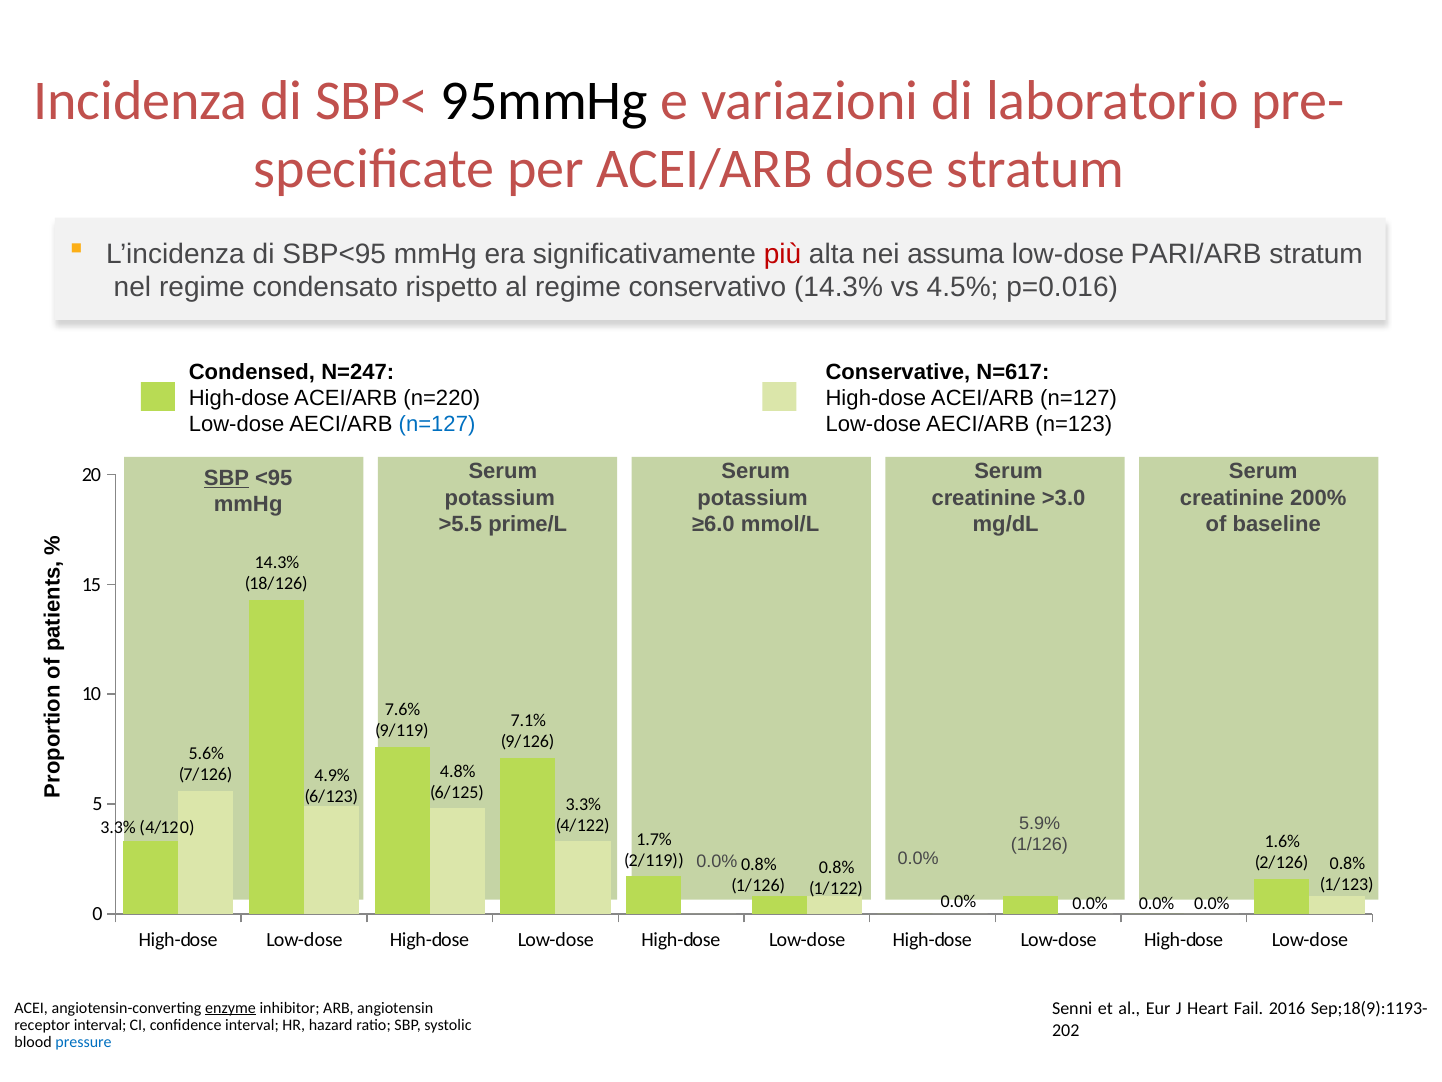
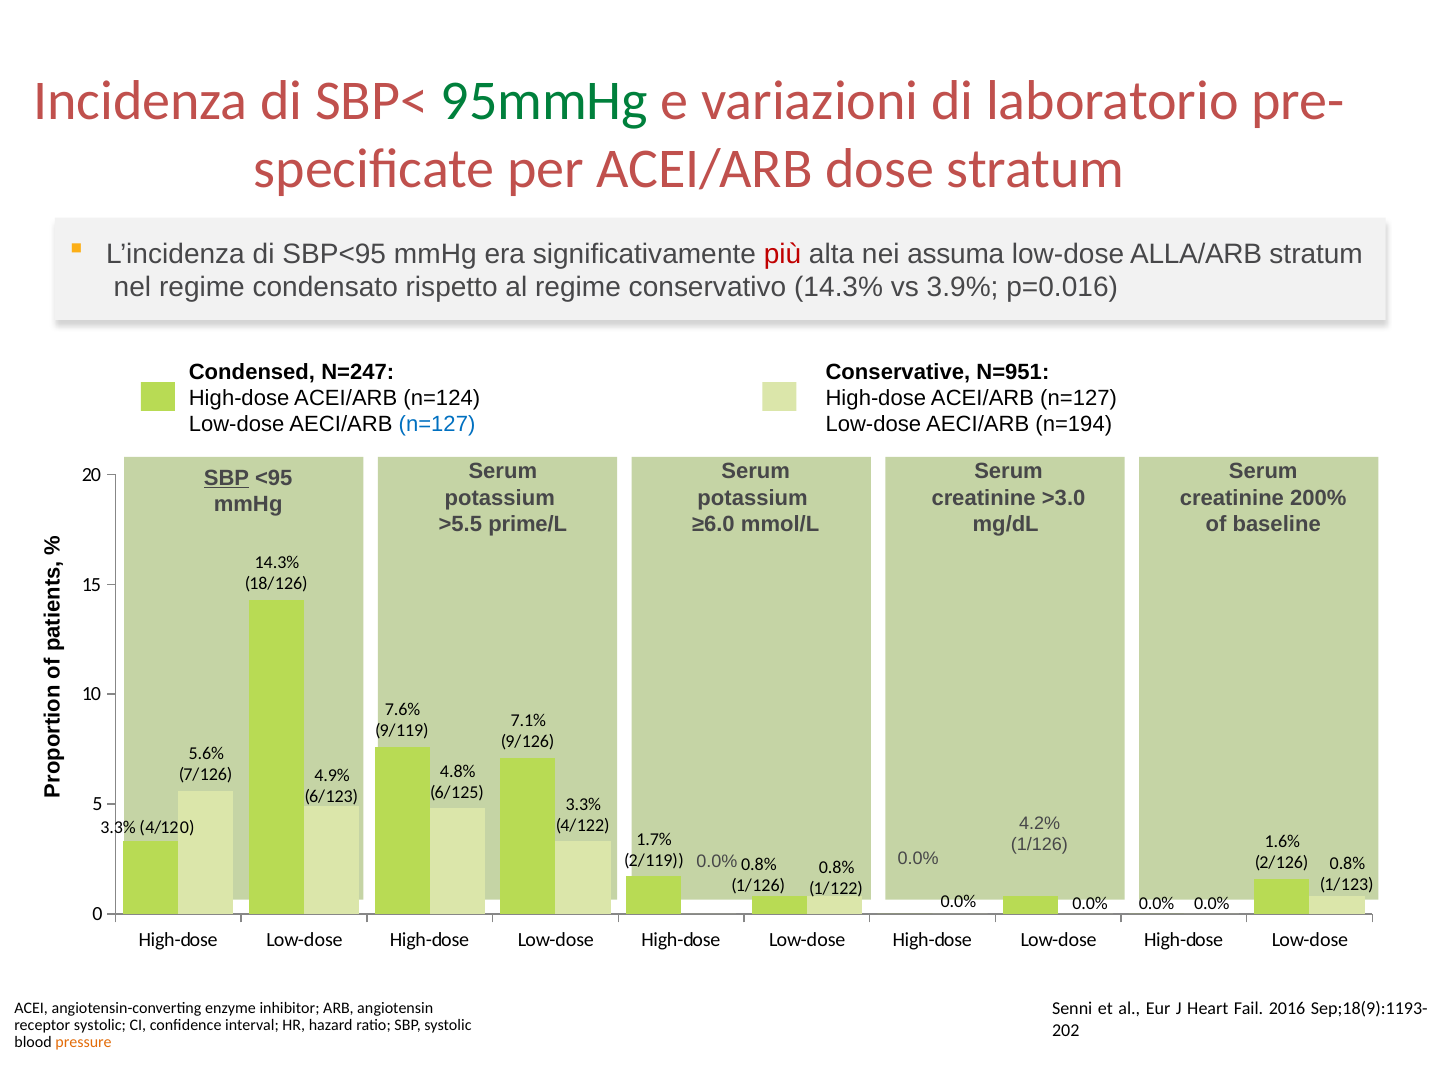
95mmHg colour: black -> green
PARI/ARB: PARI/ARB -> ALLA/ARB
4.5%: 4.5% -> 3.9%
N=617: N=617 -> N=951
n=220: n=220 -> n=124
n=123: n=123 -> n=194
5.9%: 5.9% -> 4.2%
enzyme underline: present -> none
receptor interval: interval -> systolic
pressure colour: blue -> orange
